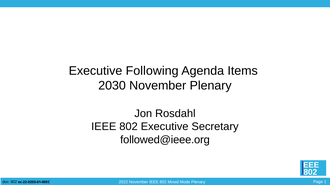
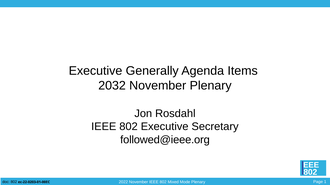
Following: Following -> Generally
2030: 2030 -> 2032
